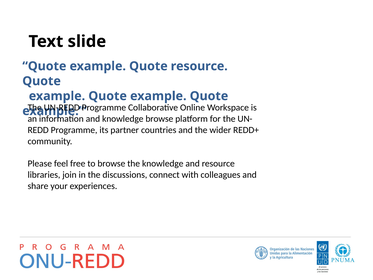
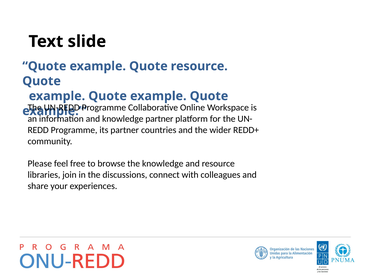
knowledge browse: browse -> partner
